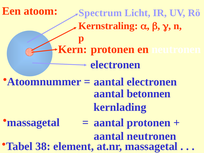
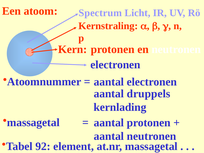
betonnen: betonnen -> druppels
38: 38 -> 92
